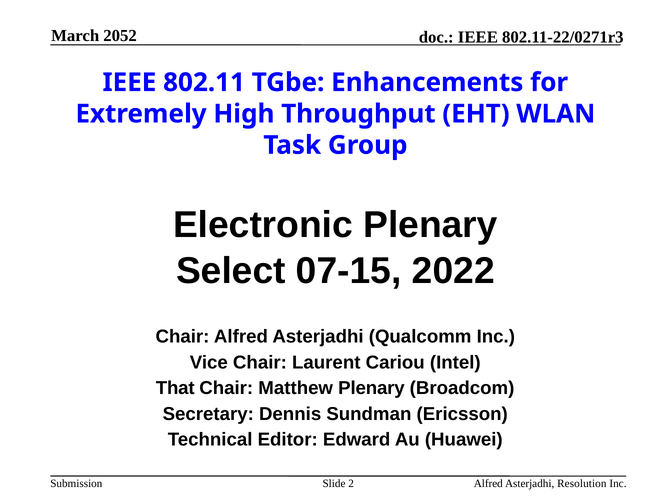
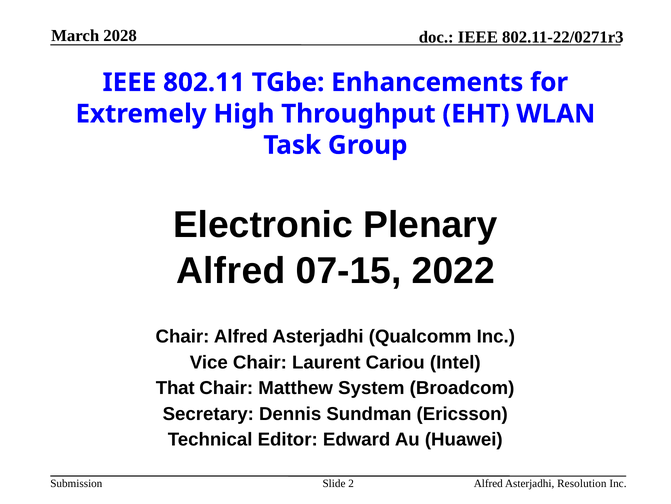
2052: 2052 -> 2028
Select at (231, 270): Select -> Alfred
Matthew Plenary: Plenary -> System
